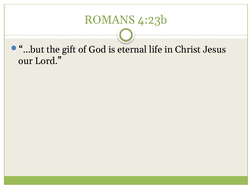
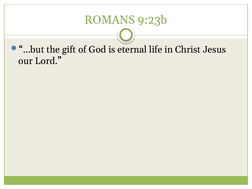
4:23b: 4:23b -> 9:23b
